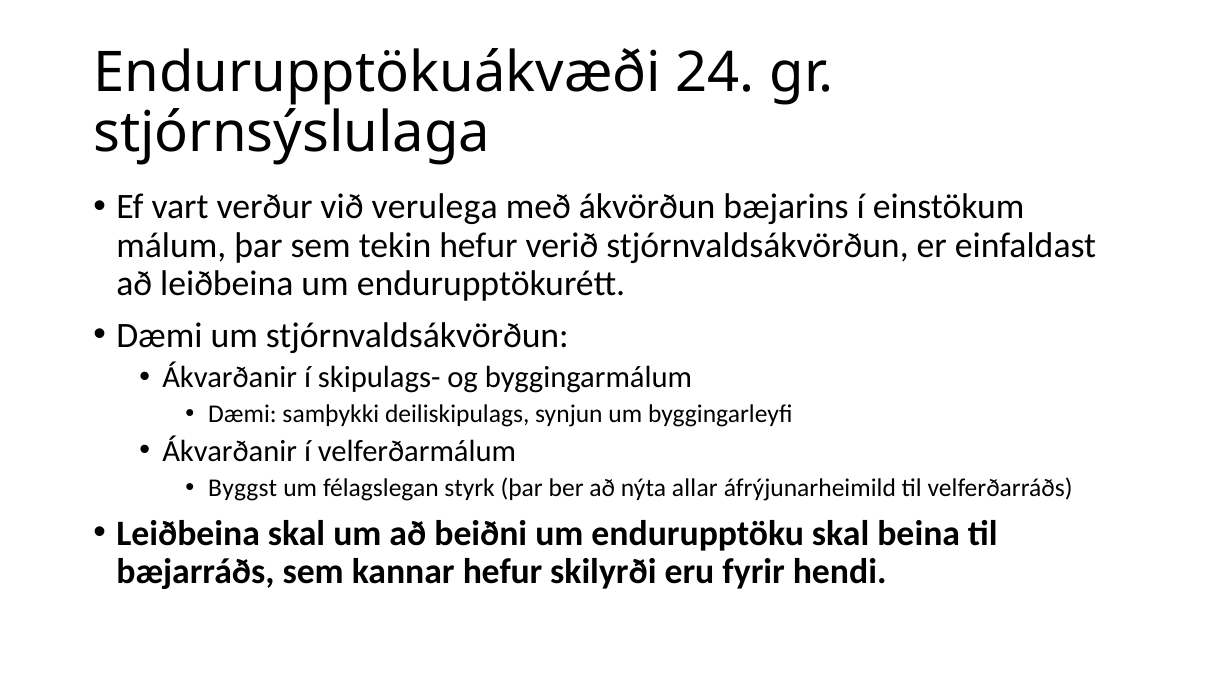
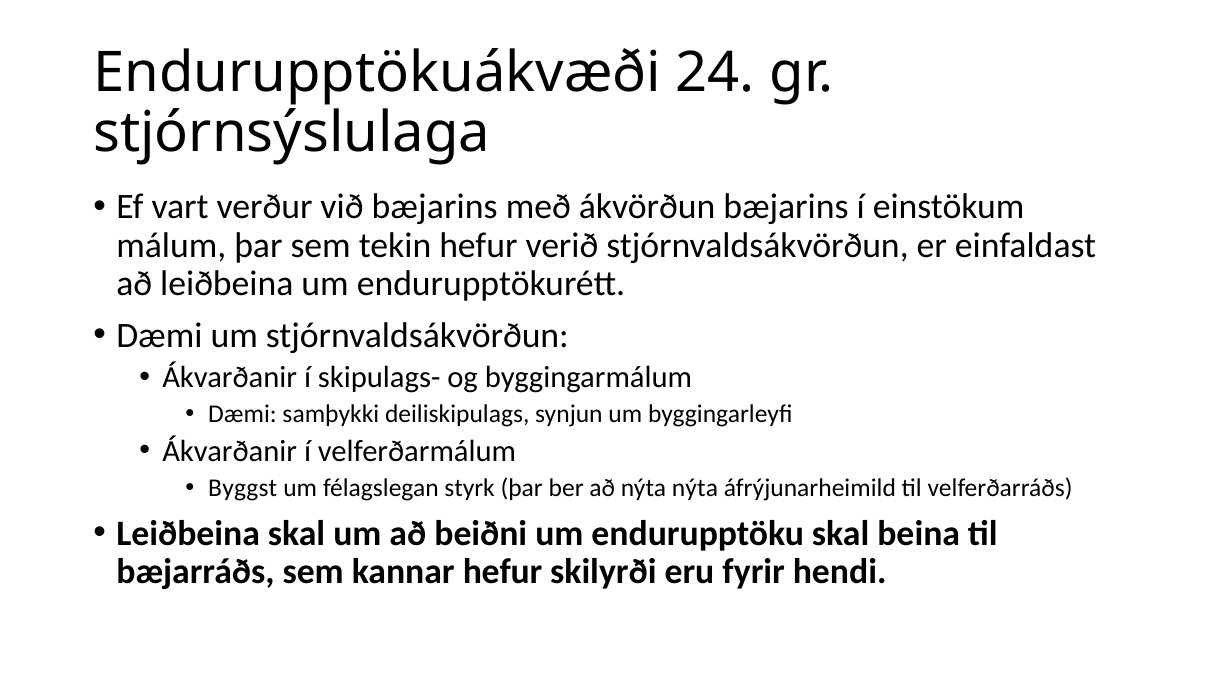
við verulega: verulega -> bæjarins
nýta allar: allar -> nýta
